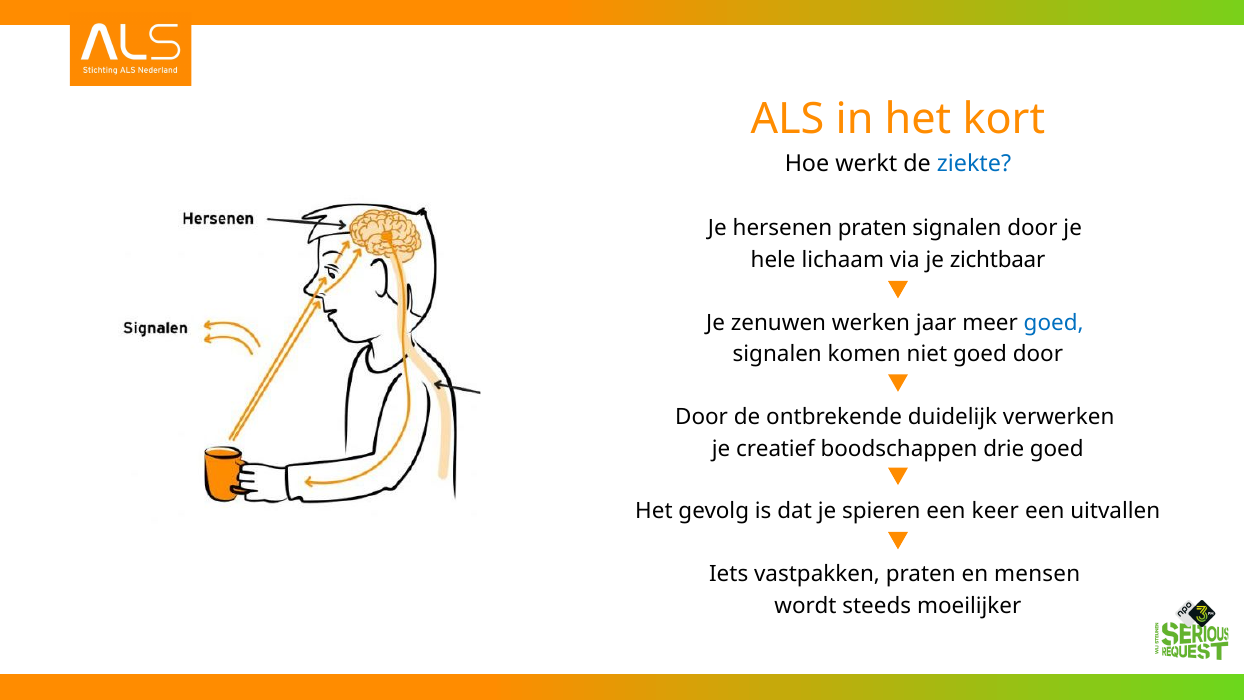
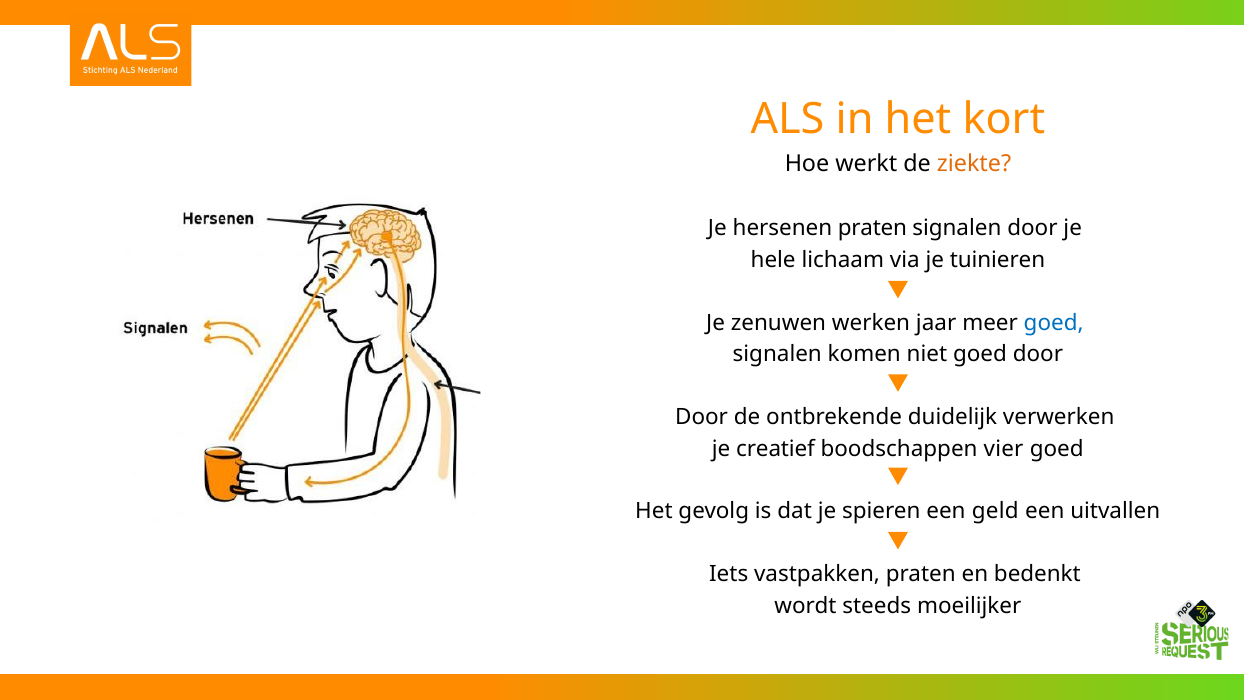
ziekte colour: blue -> orange
zichtbaar: zichtbaar -> tuinieren
drie: drie -> vier
keer: keer -> geld
mensen: mensen -> bedenkt
